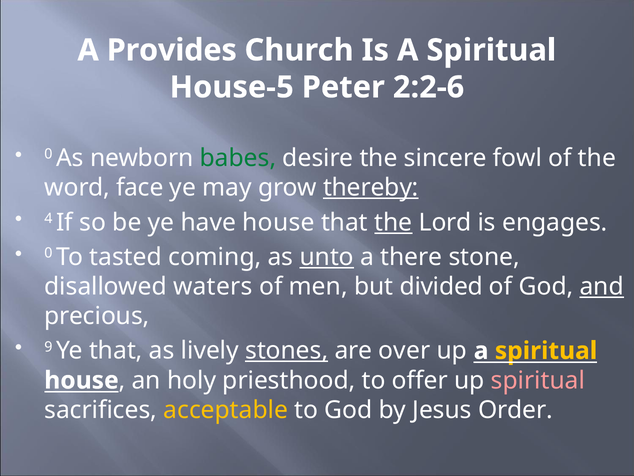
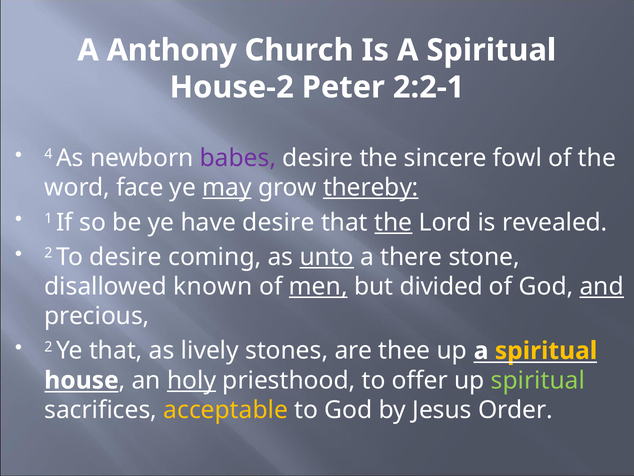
Provides: Provides -> Anthony
House-5: House-5 -> House-2
2:2-6: 2:2-6 -> 2:2-1
0 at (48, 154): 0 -> 4
babes colour: green -> purple
may underline: none -> present
4: 4 -> 1
have house: house -> desire
engages: engages -> revealed
0 at (48, 253): 0 -> 2
To tasted: tasted -> desire
waters: waters -> known
men underline: none -> present
9 at (48, 347): 9 -> 2
stones underline: present -> none
over: over -> thee
holy underline: none -> present
spiritual at (538, 380) colour: pink -> light green
